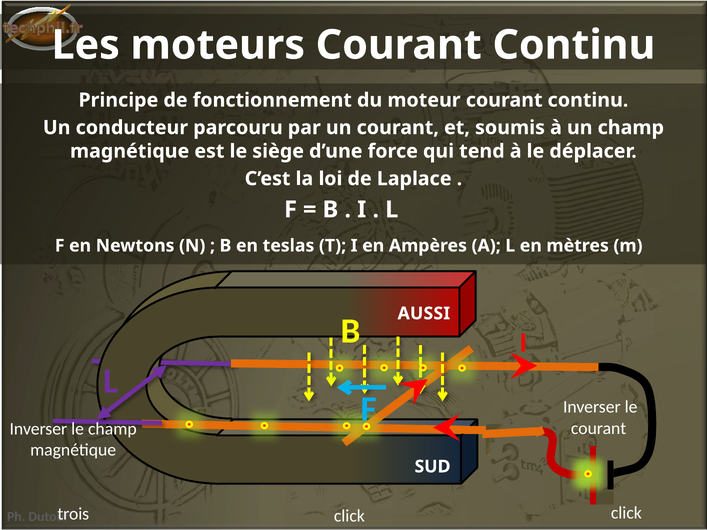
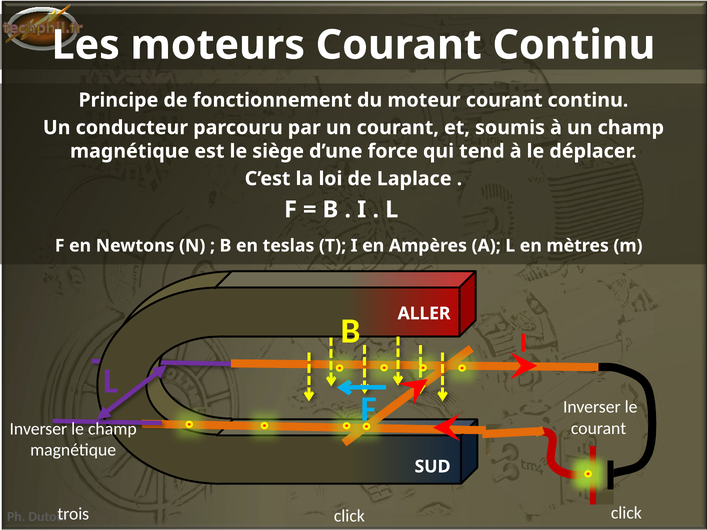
AUSSI: AUSSI -> ALLER
